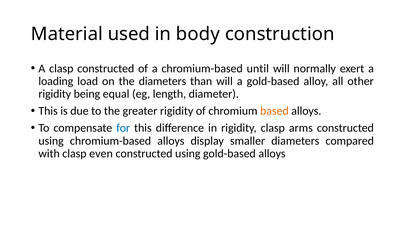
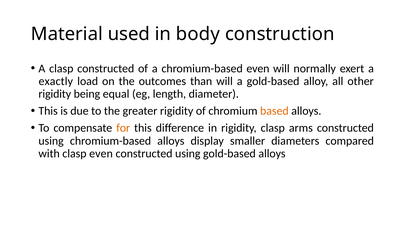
chromium-based until: until -> even
loading: loading -> exactly
the diameters: diameters -> outcomes
for colour: blue -> orange
